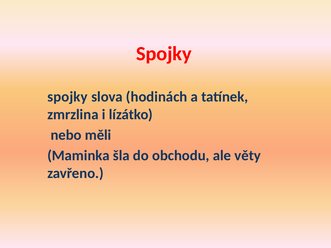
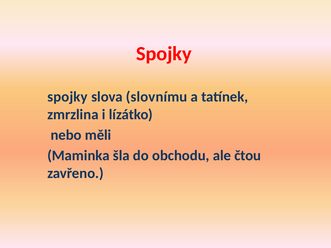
hodinách: hodinách -> slovnímu
věty: věty -> čtou
